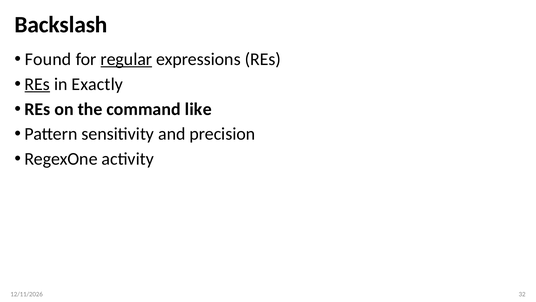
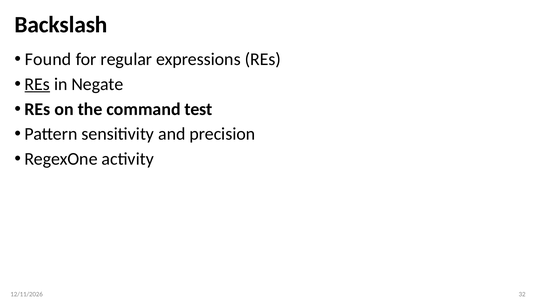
regular underline: present -> none
Exactly: Exactly -> Negate
like: like -> test
